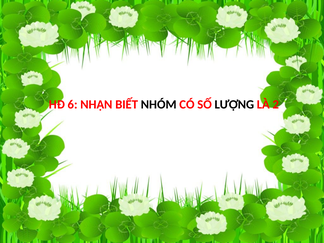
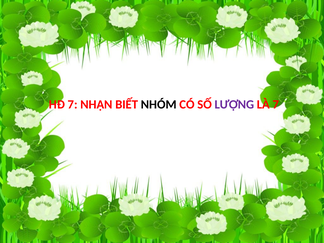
HĐ 6: 6 -> 7
LƯỢNG colour: black -> purple
LÀ 2: 2 -> 7
